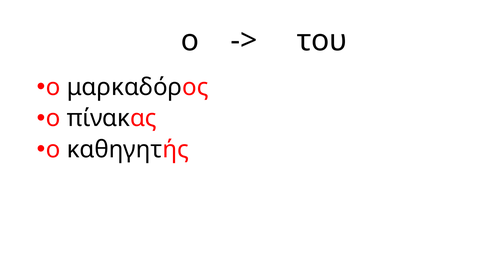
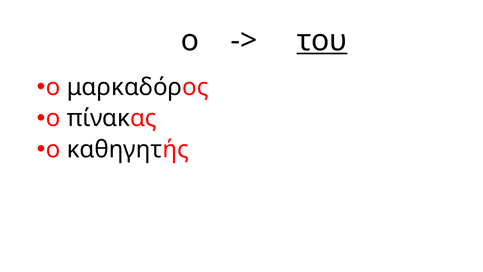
του at (322, 41) underline: none -> present
